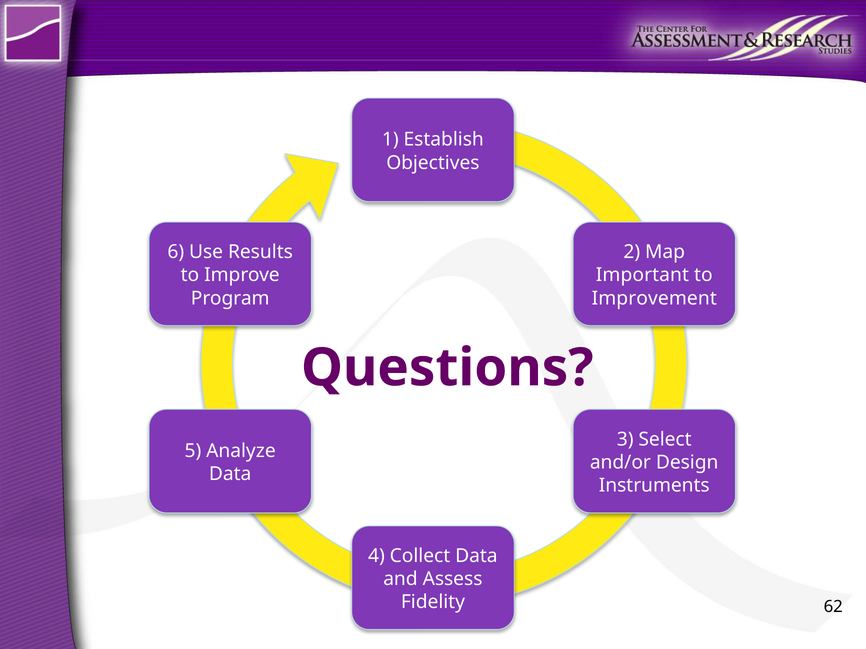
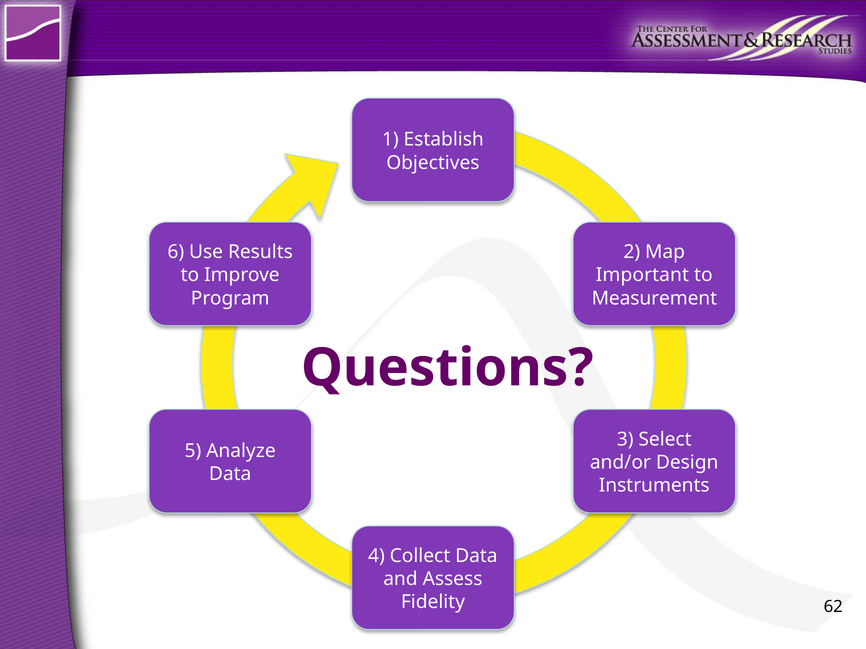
Improvement: Improvement -> Measurement
